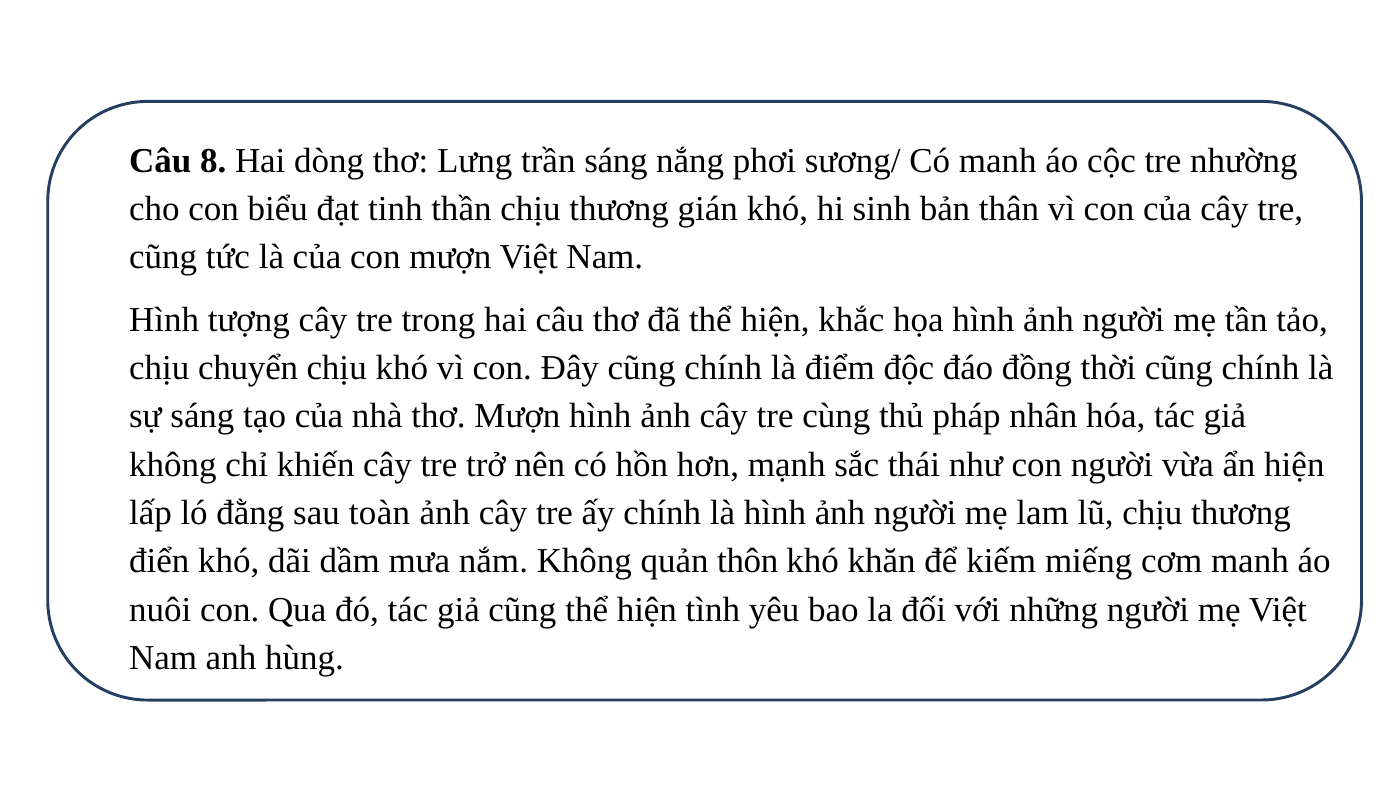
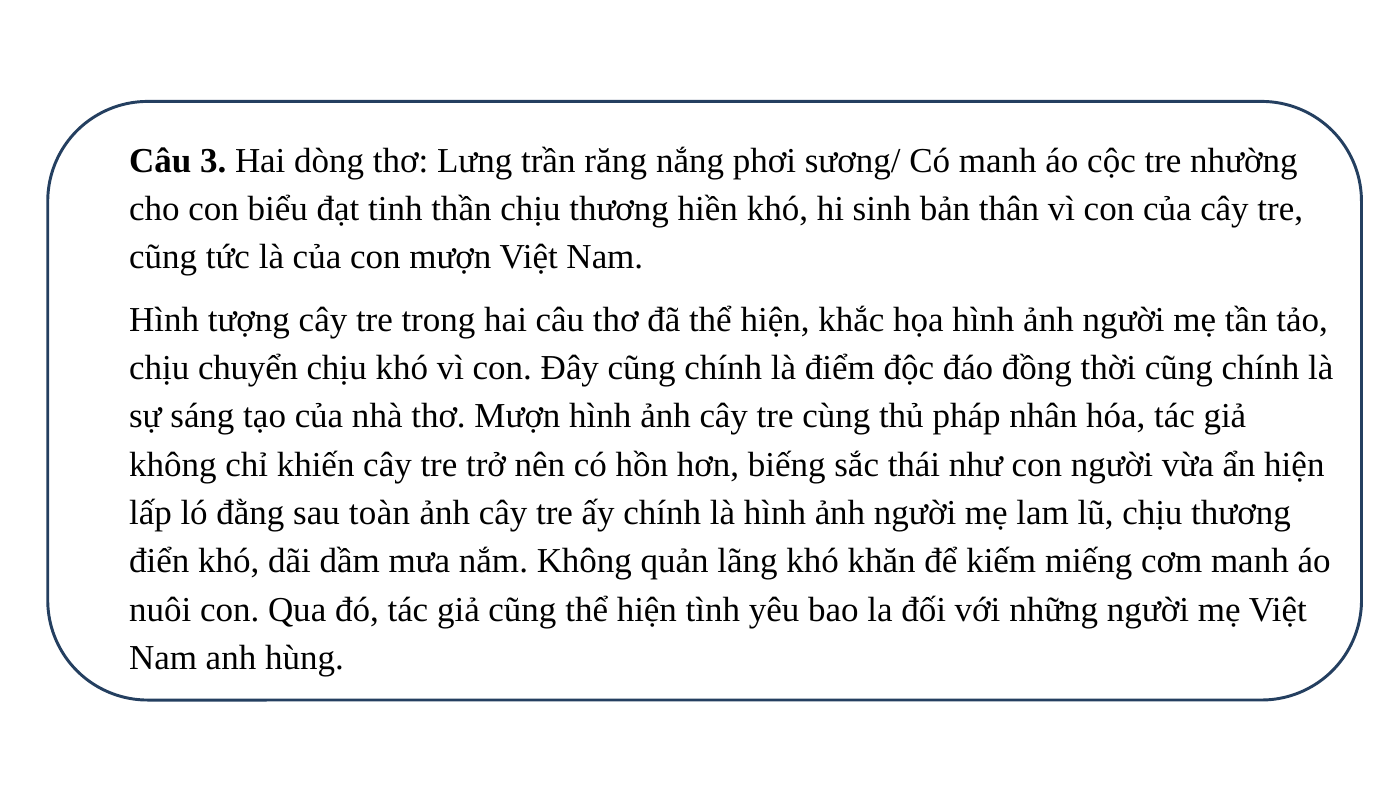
8: 8 -> 3
trần sáng: sáng -> răng
gián: gián -> hiền
mạnh: mạnh -> biếng
thôn: thôn -> lãng
